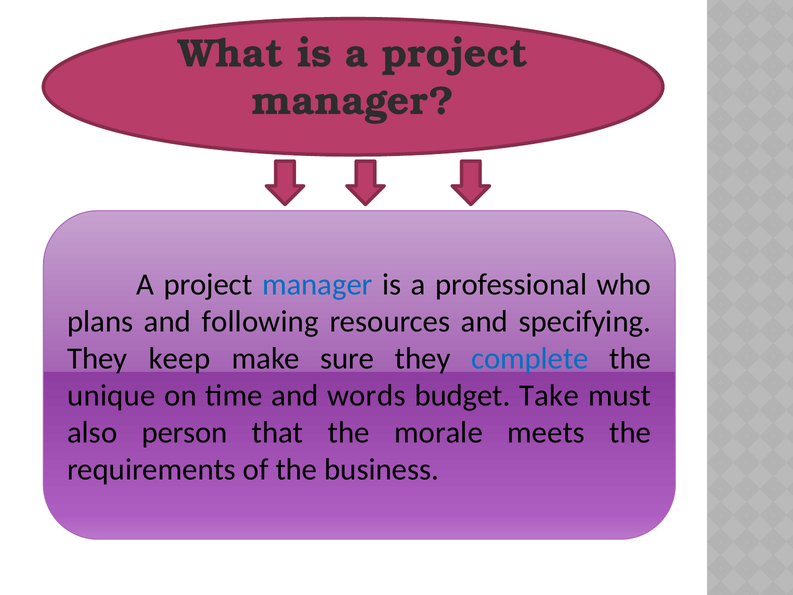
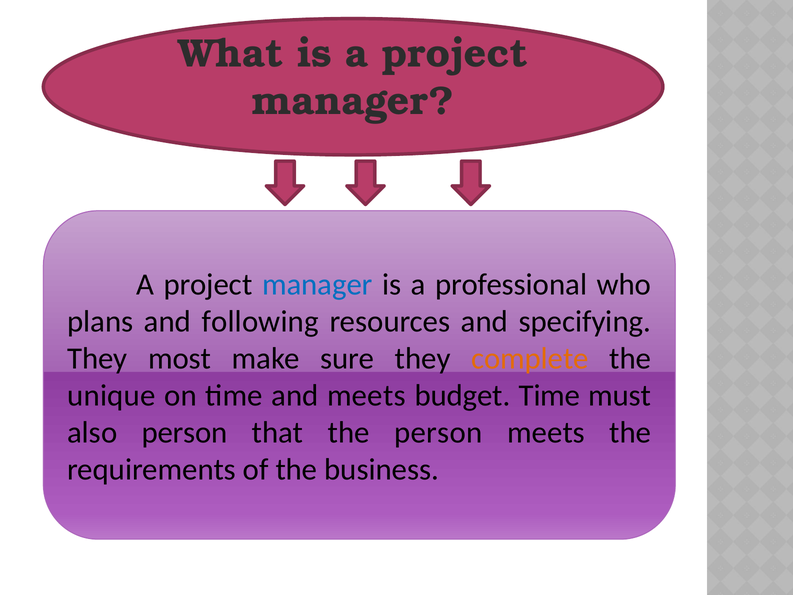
keep: keep -> most
complete colour: blue -> orange
and words: words -> meets
budget Take: Take -> Time
the morale: morale -> person
